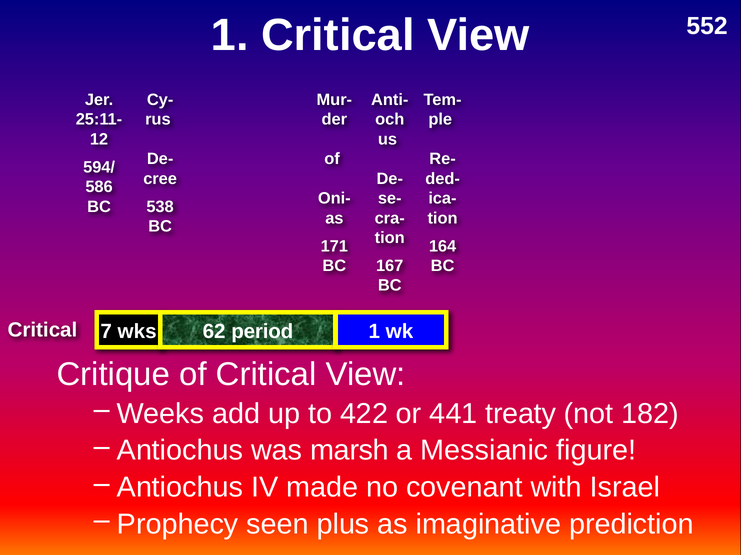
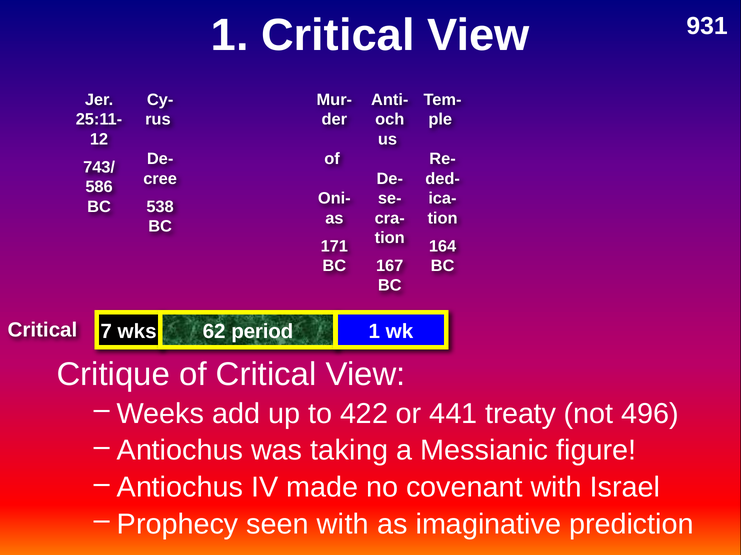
552: 552 -> 931
594/: 594/ -> 743/
182: 182 -> 496
marsh: marsh -> taking
seen plus: plus -> with
